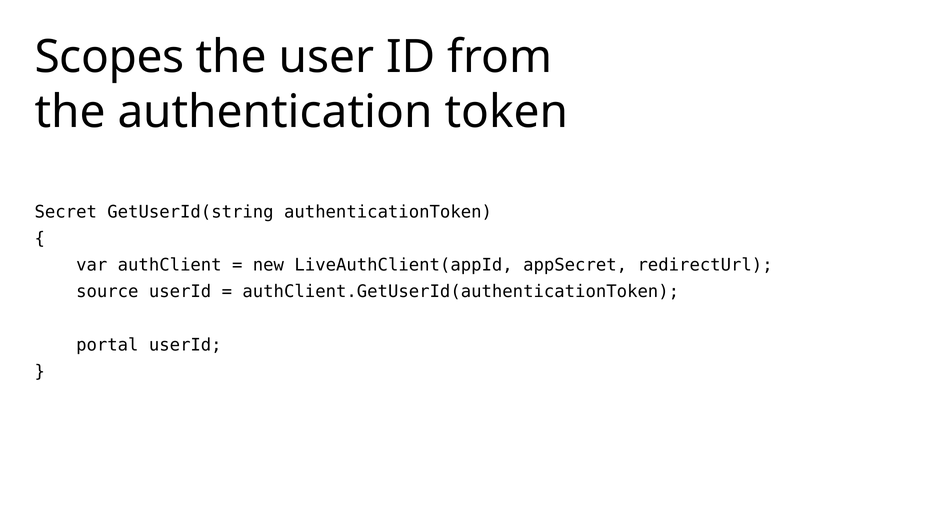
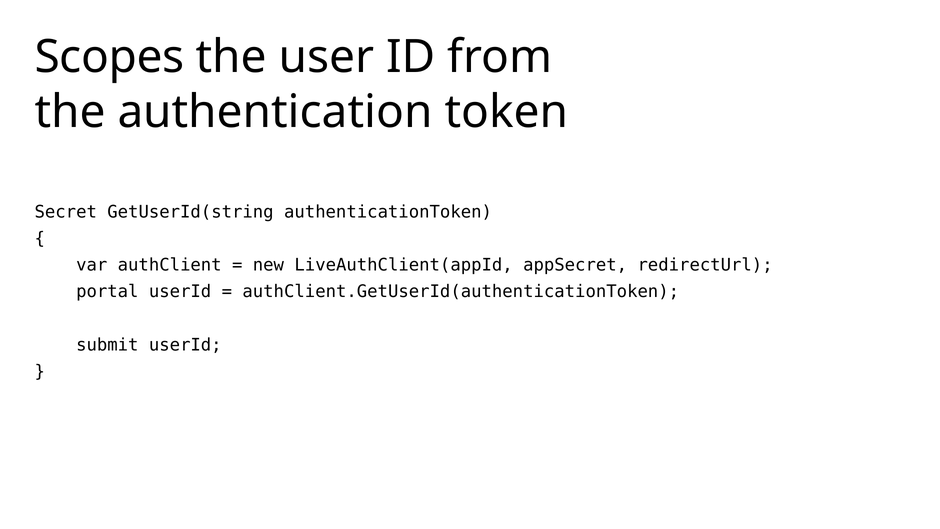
source: source -> portal
portal: portal -> submit
